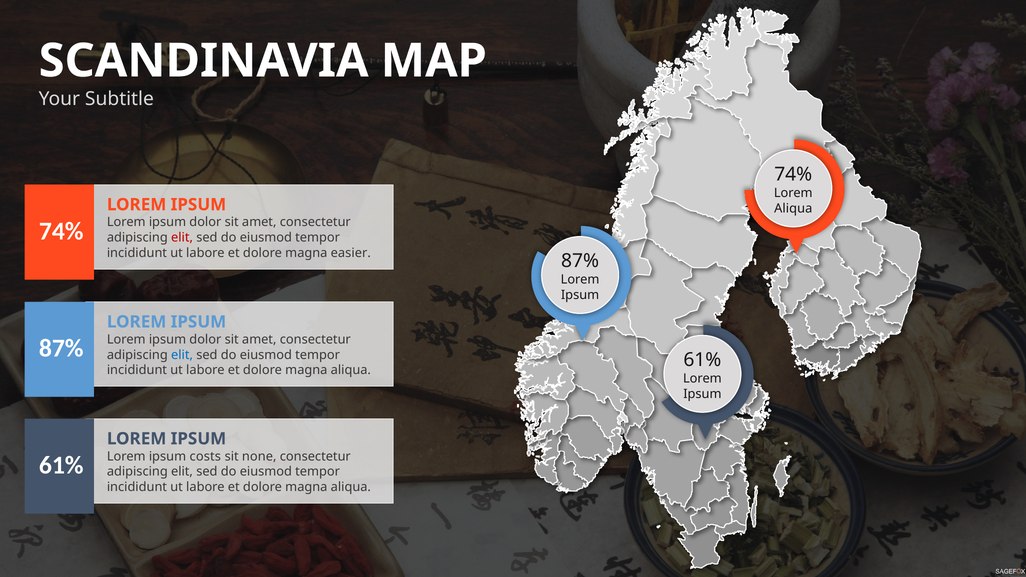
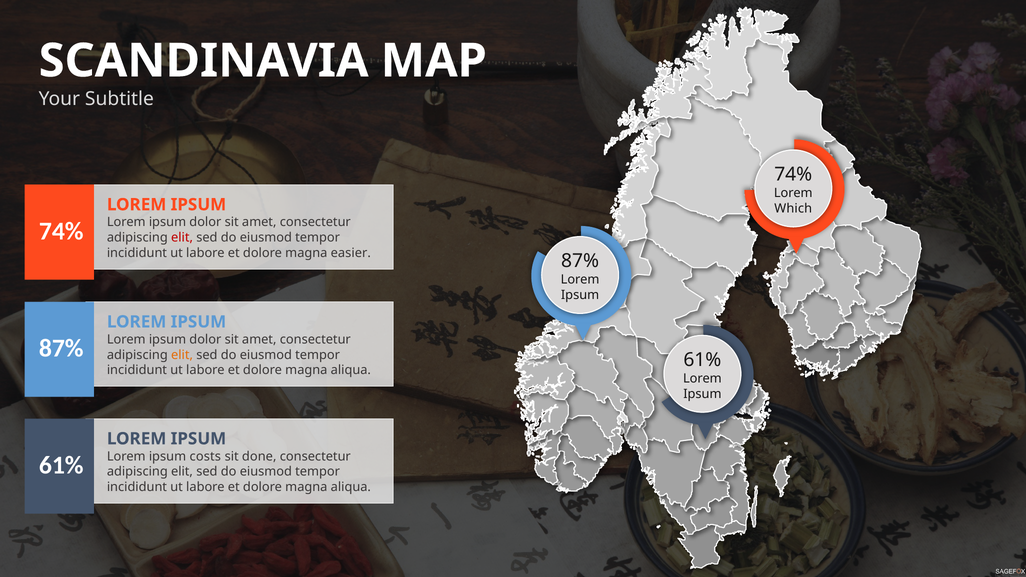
Aliqua at (793, 209): Aliqua -> Which
elit at (182, 355) colour: blue -> orange
none: none -> done
